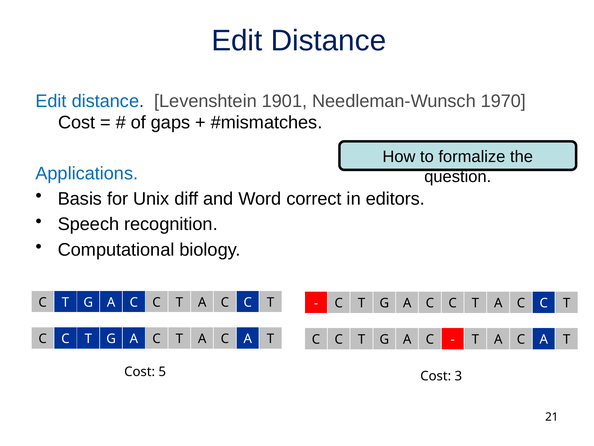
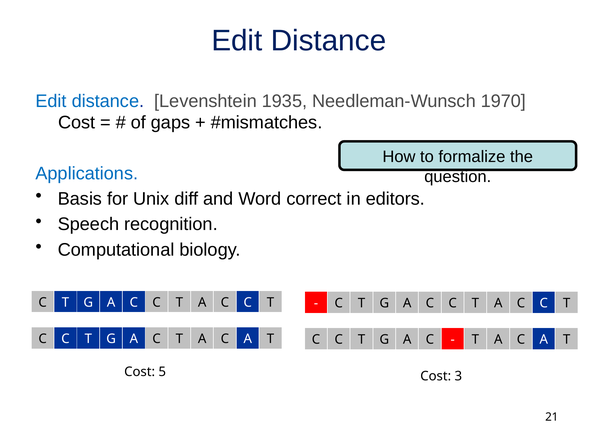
1901: 1901 -> 1935
